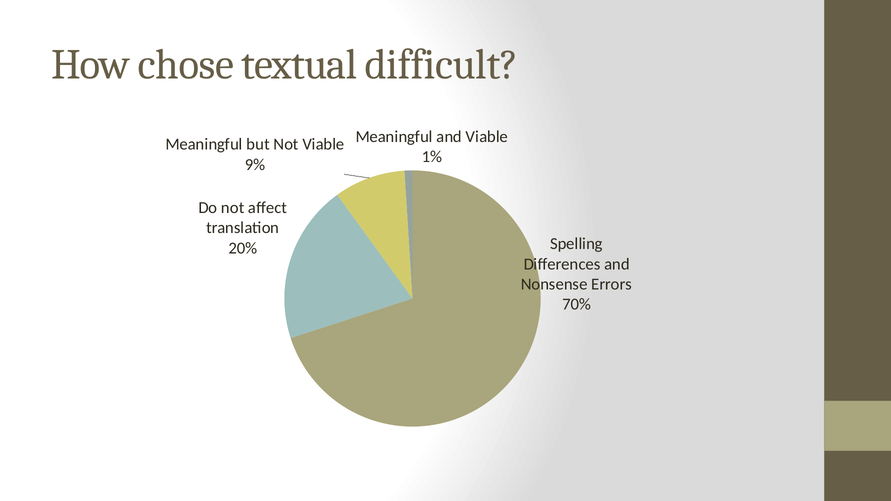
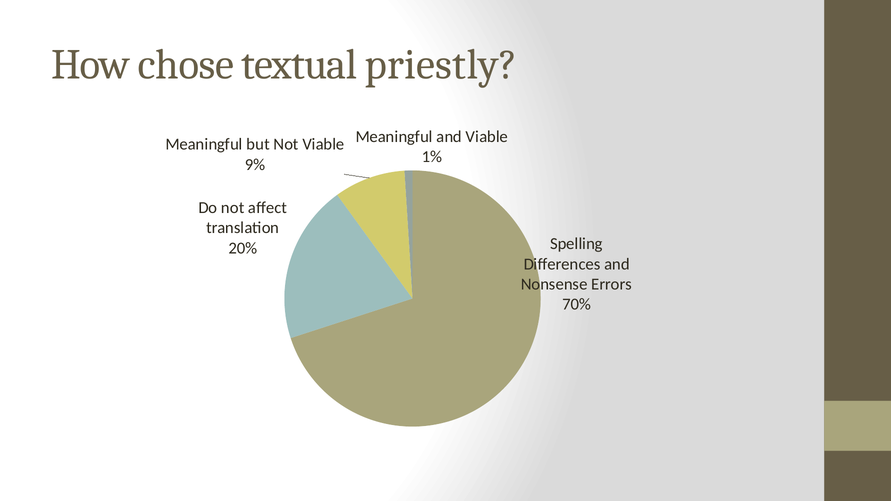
difficult: difficult -> priestly
